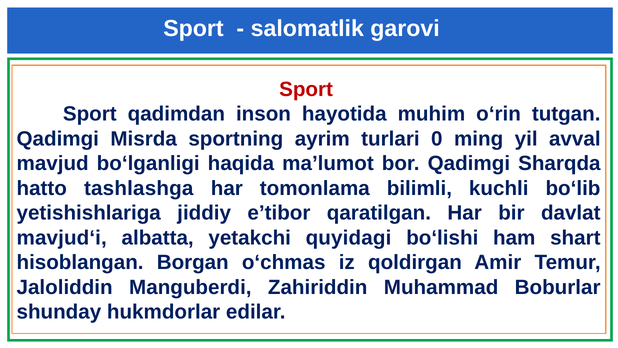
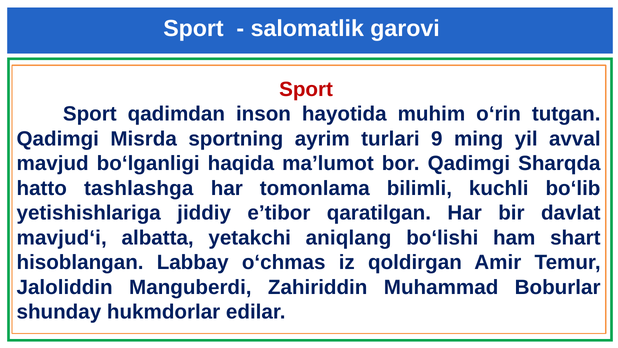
0: 0 -> 9
quyidagi: quyidagi -> aniqlang
Borgan: Borgan -> Labbay
